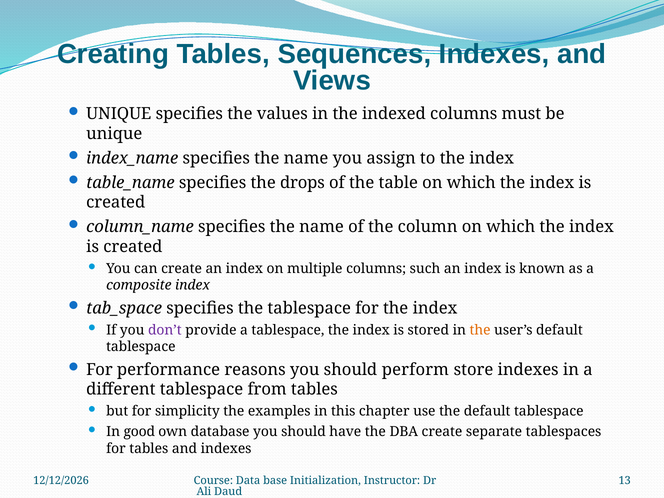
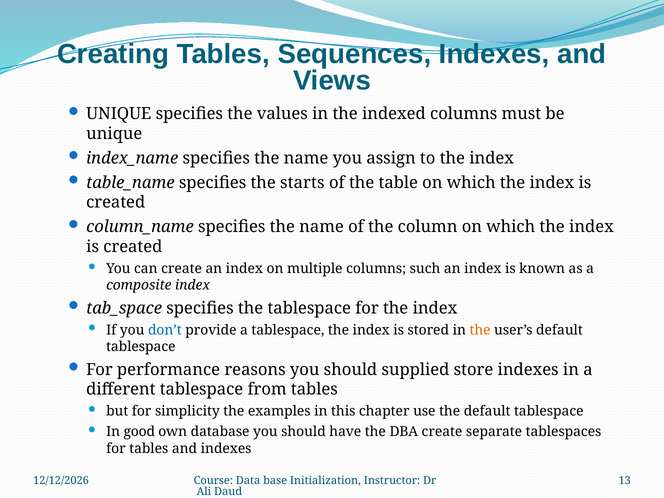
drops: drops -> starts
don’t colour: purple -> blue
perform: perform -> supplied
